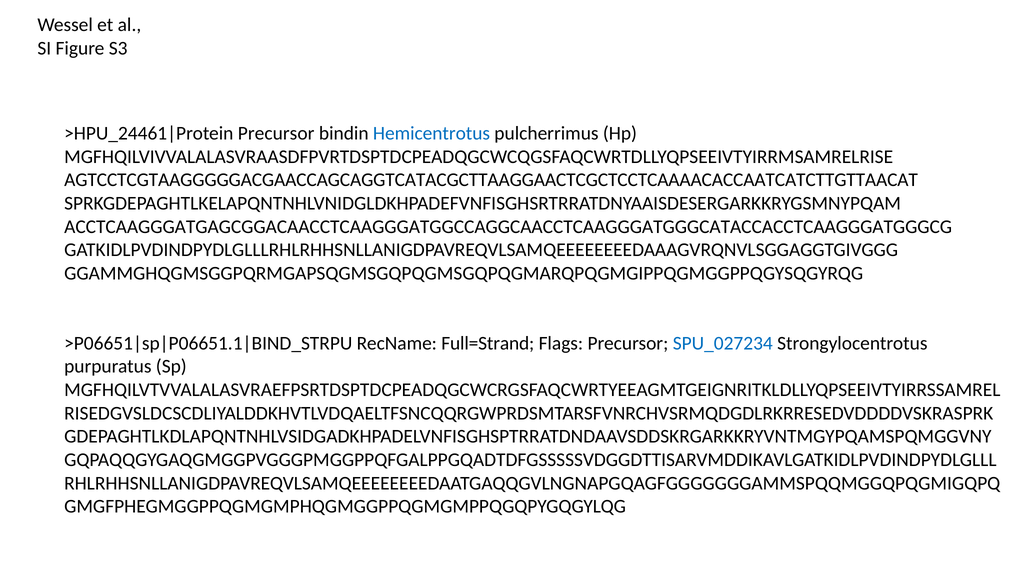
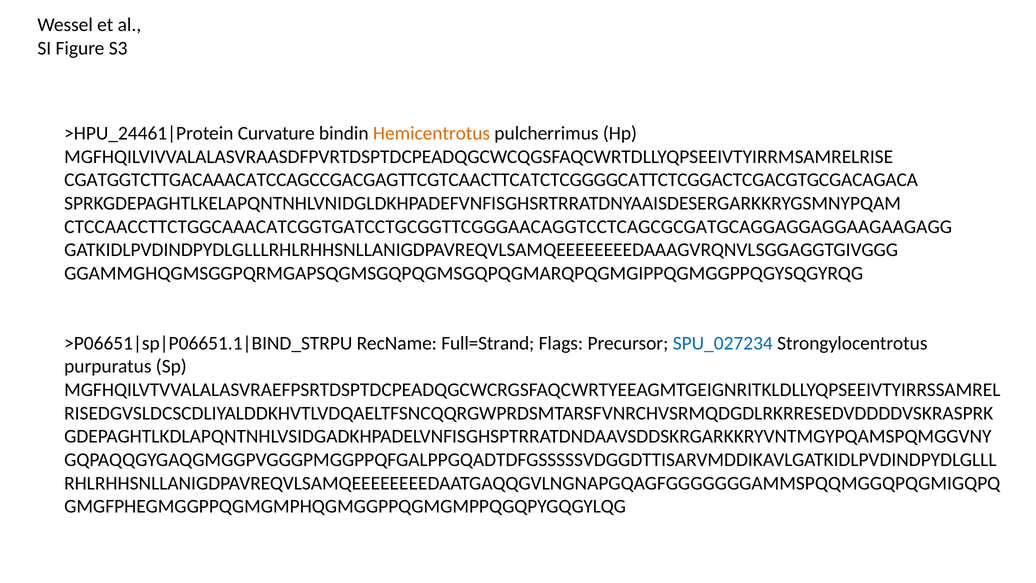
Precursor at (276, 133): Precursor -> Curvature
Hemicentrotus colour: blue -> orange
AGTCCTCGTAAGGGGGACGAACCAGCAGGTCATACGCTTAAGGAACTCGCTCCTCAAAACACCAATCATCTTGTTAACAT: AGTCCTCGTAAGGGGGACGAACCAGCAGGTCATACGCTTAAGGAACTCGCTCCTCAAAACACCAATCATCTTGTTAACAT -> CGATGGTCTTGACAAACATCCAGCCGACGAGTTCGTCAACTTCATCTCGGGGCATTCTCGGACTCGACGTGCGACAGACA
ACCTCAAGGGATGAGCGGACAACCTCAAGGGATGGCCAGGCAACCTCAAGGGATGGGCATACCACCTCAAGGGATGGGCG: ACCTCAAGGGATGAGCGGACAACCTCAAGGGATGGCCAGGCAACCTCAAGGGATGGGCATACCACCTCAAGGGATGGGCG -> CTCCAACCTTCTGGCAAACATCGGTGATCCTGCGGTTCGGGAACAGGTCCTCAGCGCGATGCAGGAGGAGGAAGAAGAGG
